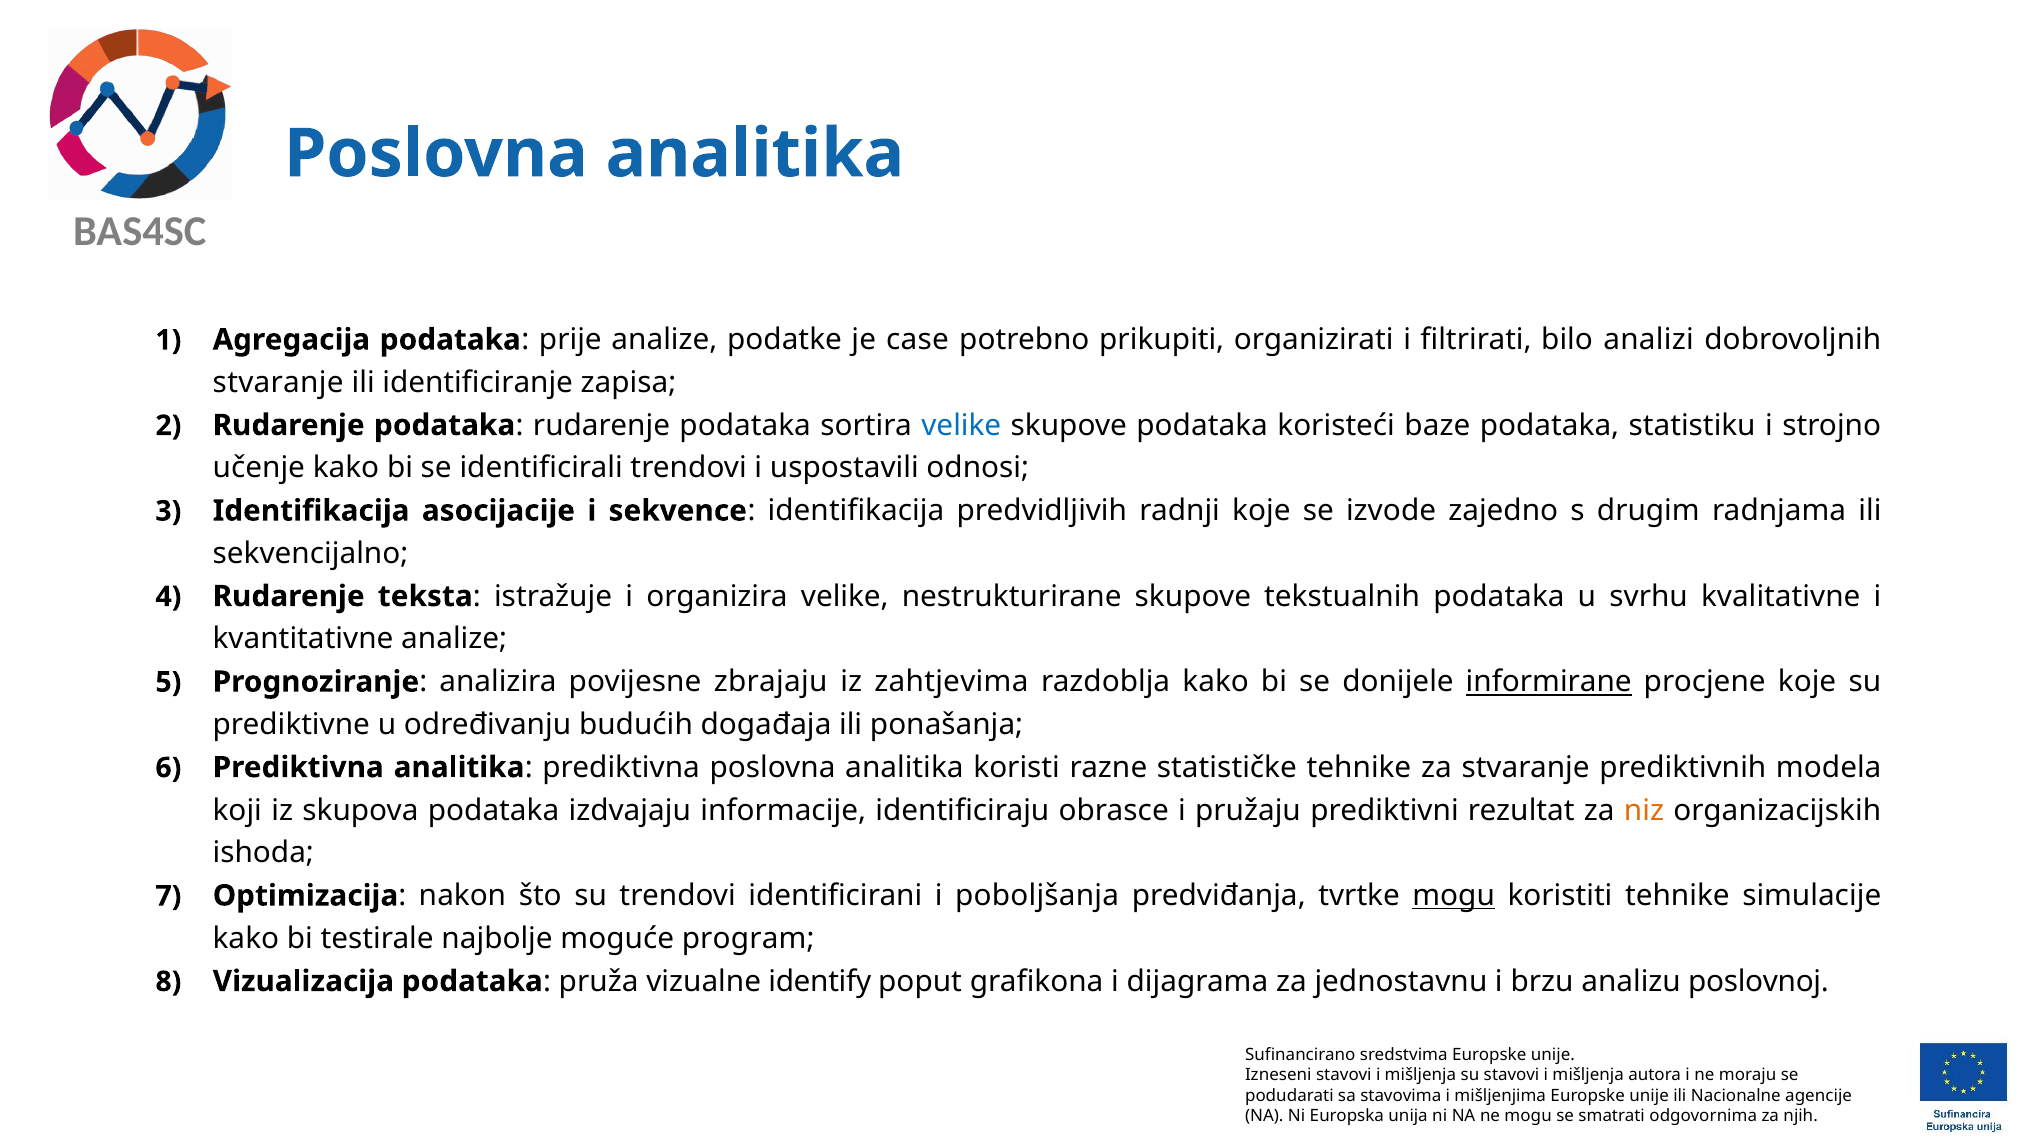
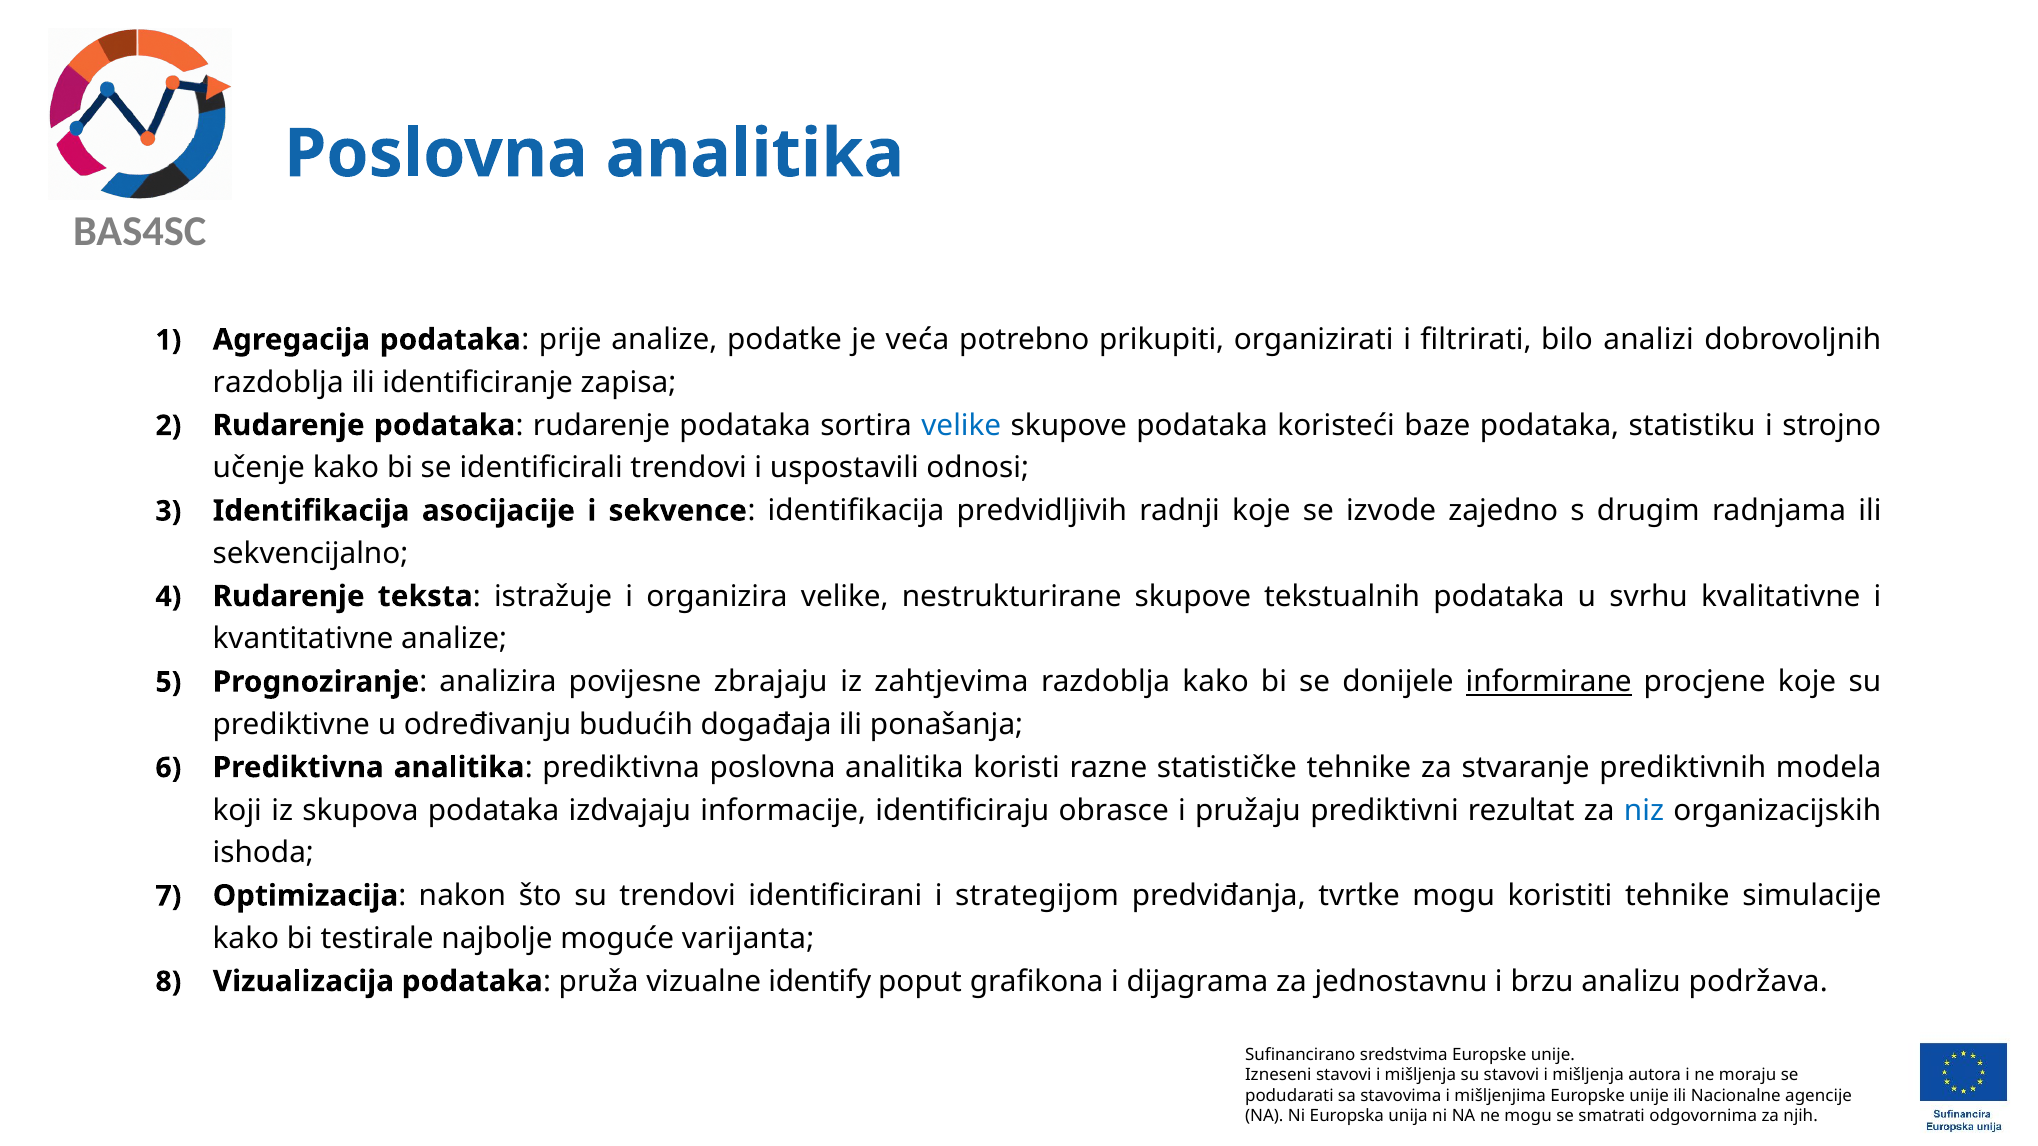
case: case -> veća
stvaranje at (278, 383): stvaranje -> razdoblja
niz colour: orange -> blue
poboljšanja: poboljšanja -> strategijom
mogu at (1454, 896) underline: present -> none
program: program -> varijanta
poslovnoj: poslovnoj -> podržava
